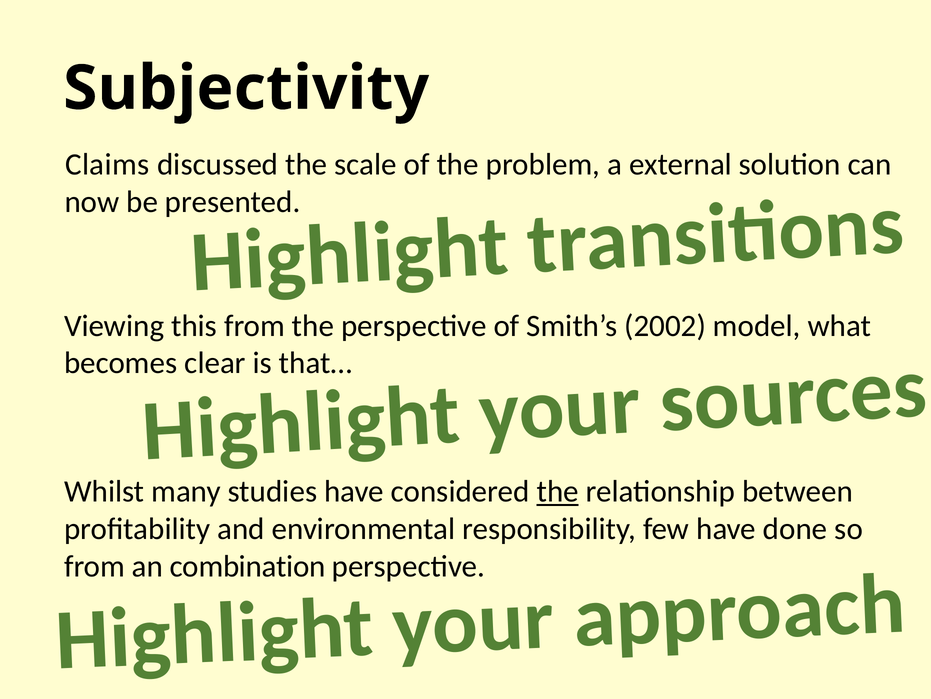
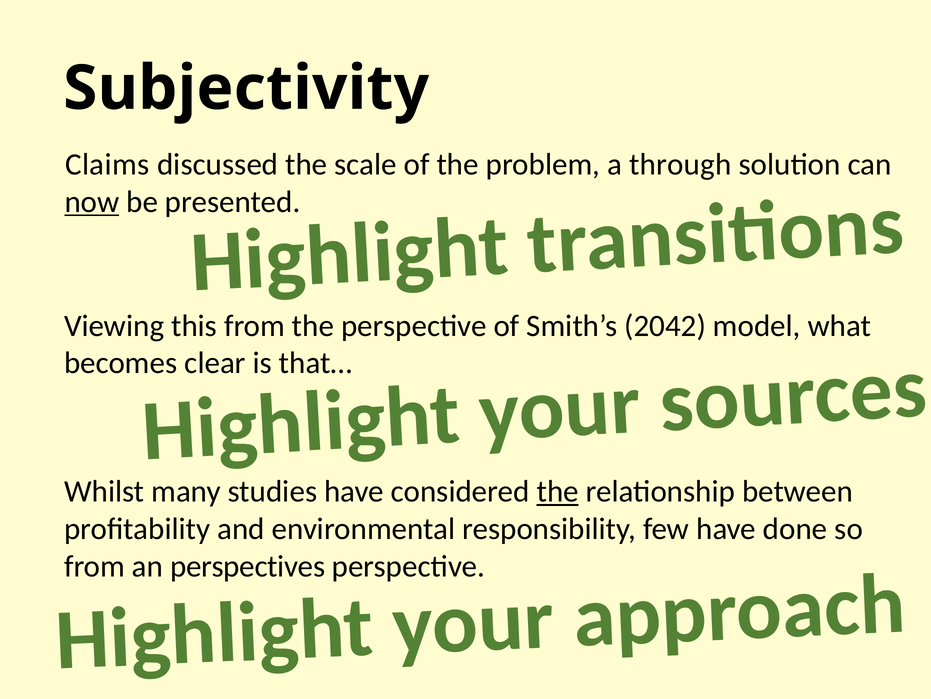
external: external -> through
now underline: none -> present
2002: 2002 -> 2042
combination: combination -> perspectives
